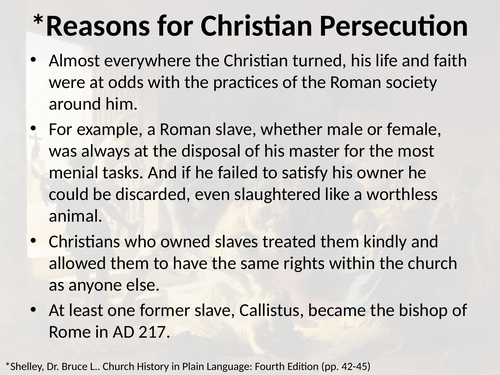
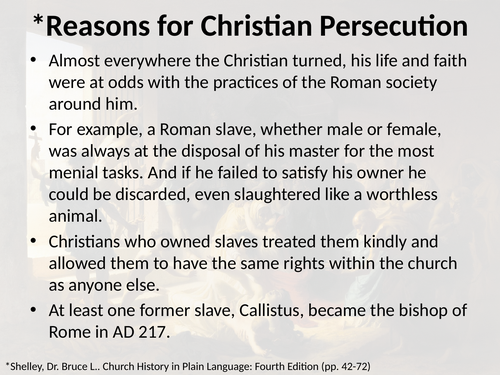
42-45: 42-45 -> 42-72
